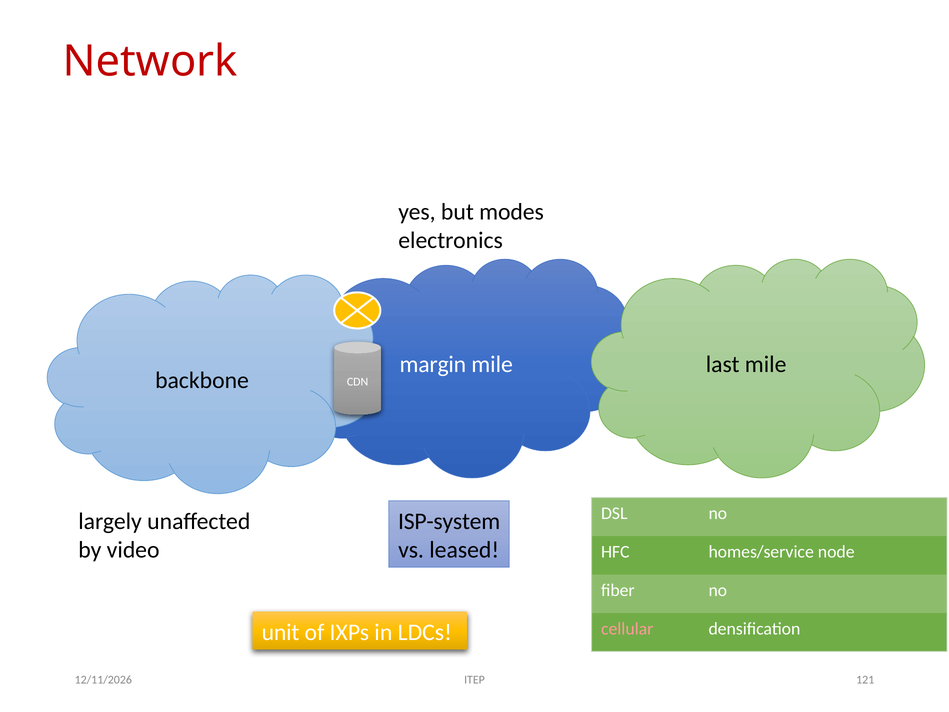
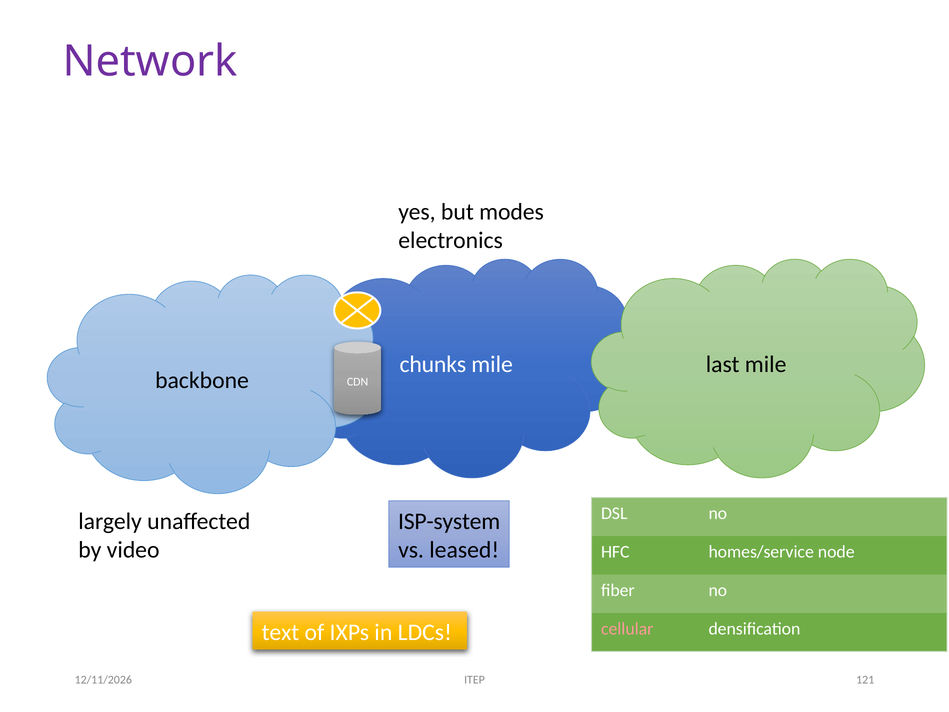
Network colour: red -> purple
margin: margin -> chunks
unit: unit -> text
